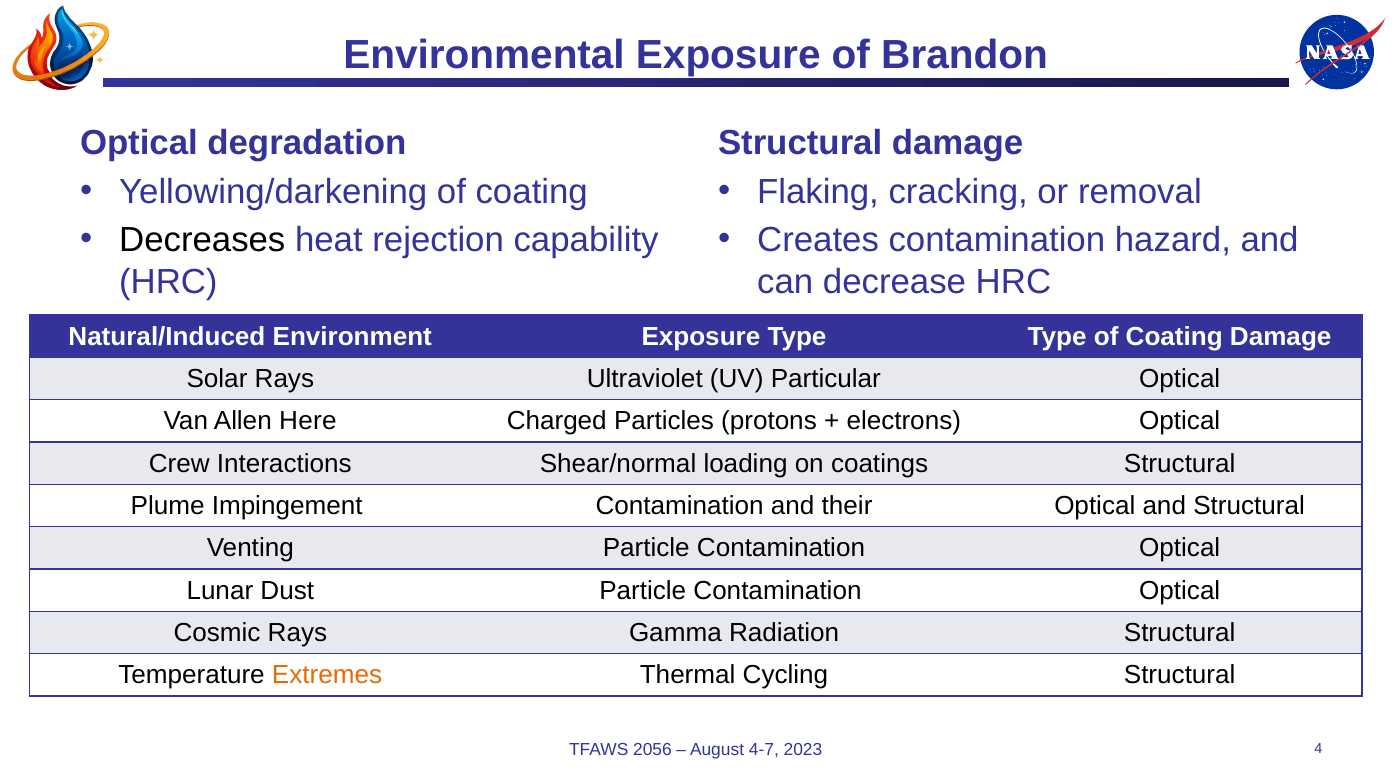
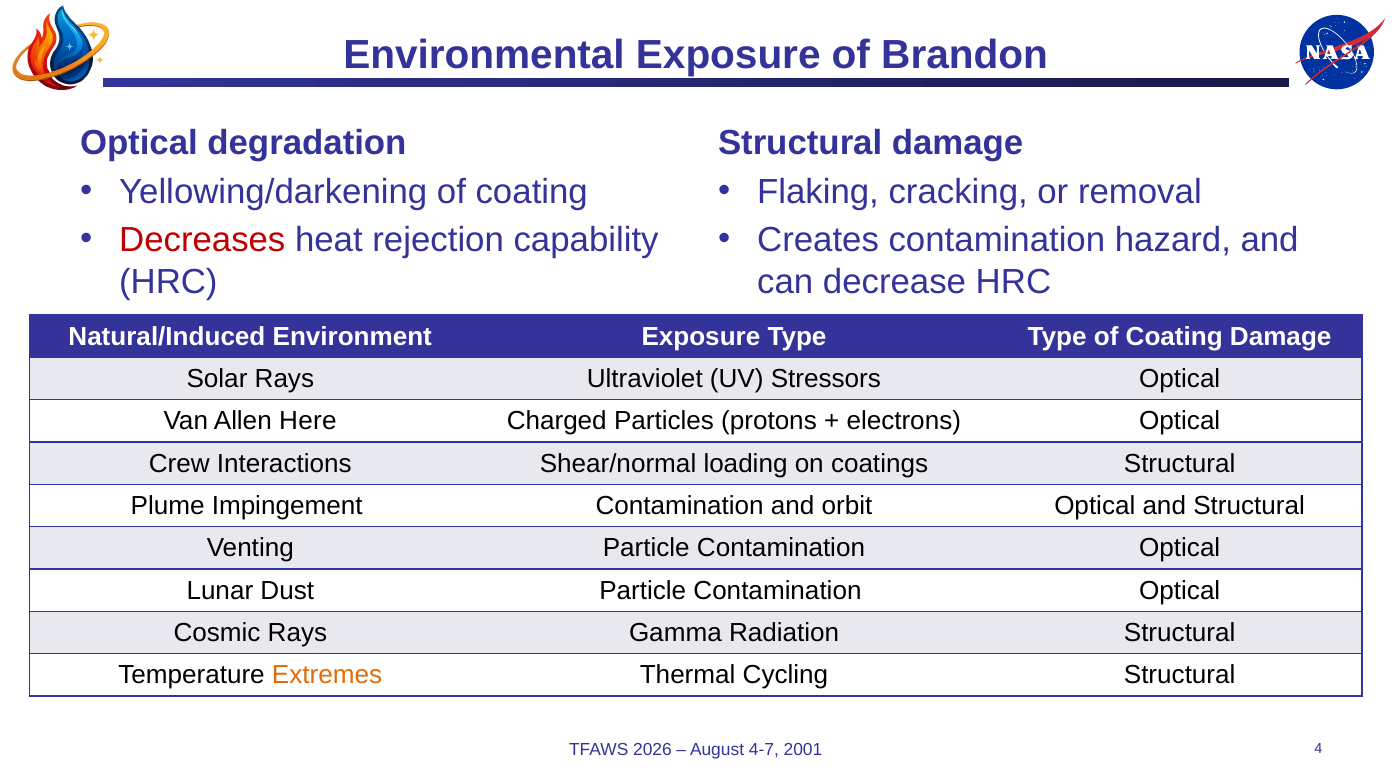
Decreases colour: black -> red
Particular: Particular -> Stressors
their: their -> orbit
2056: 2056 -> 2026
2023: 2023 -> 2001
